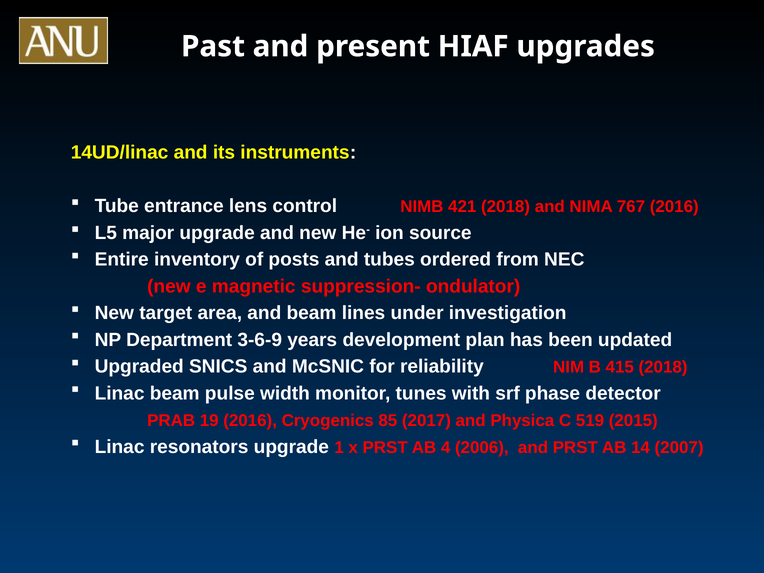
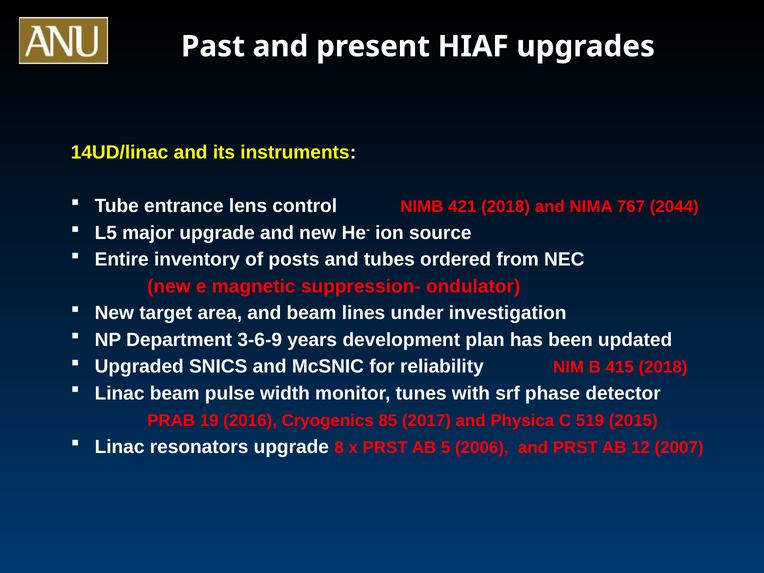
767 2016: 2016 -> 2044
1: 1 -> 8
4: 4 -> 5
14: 14 -> 12
